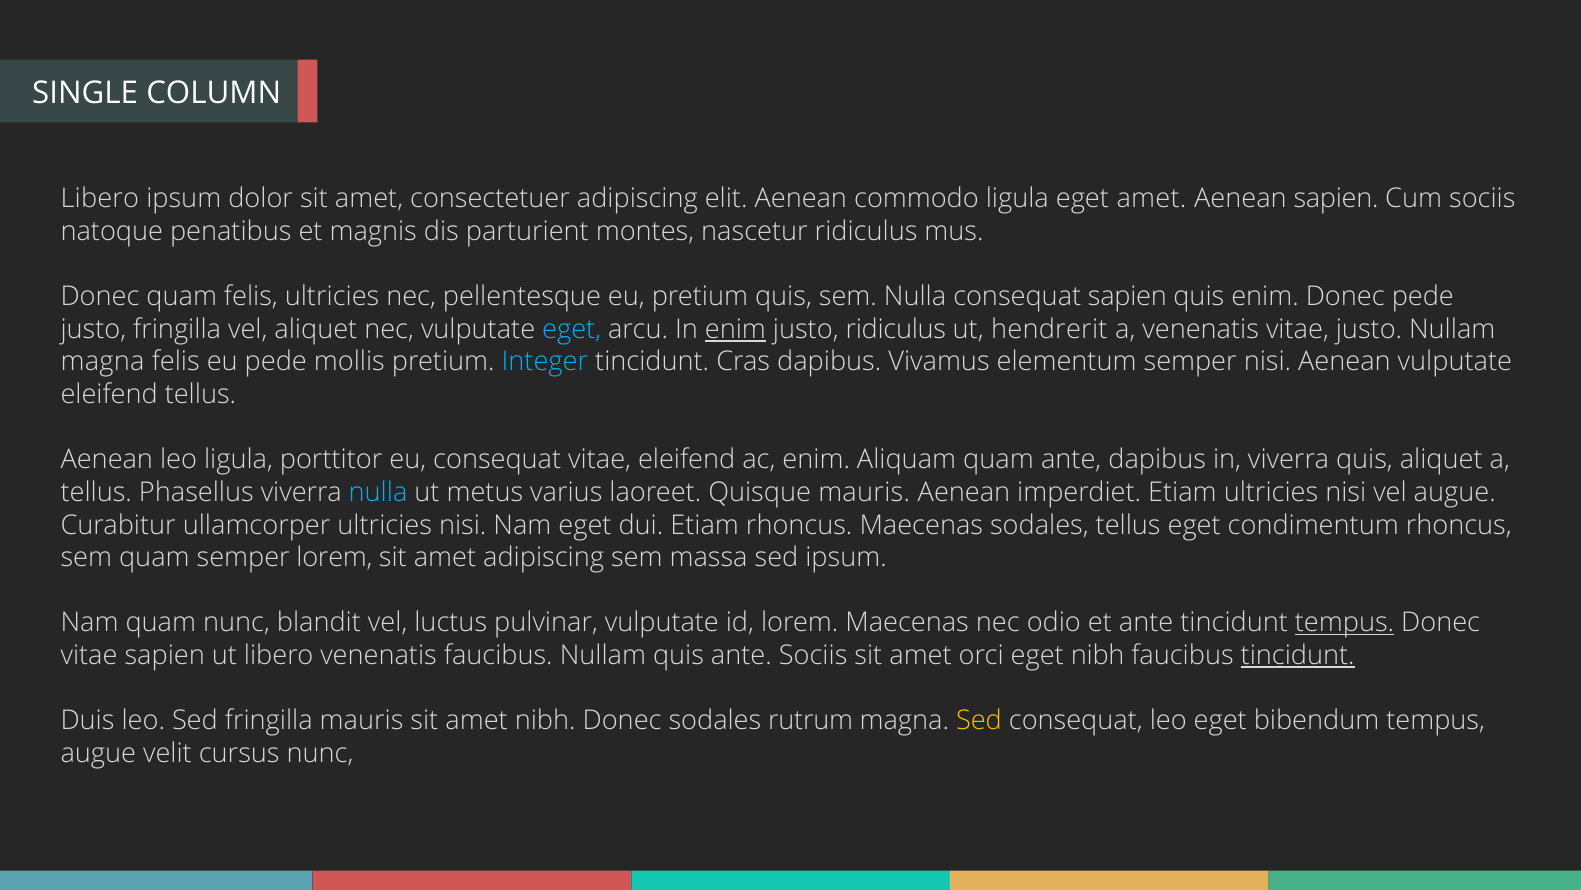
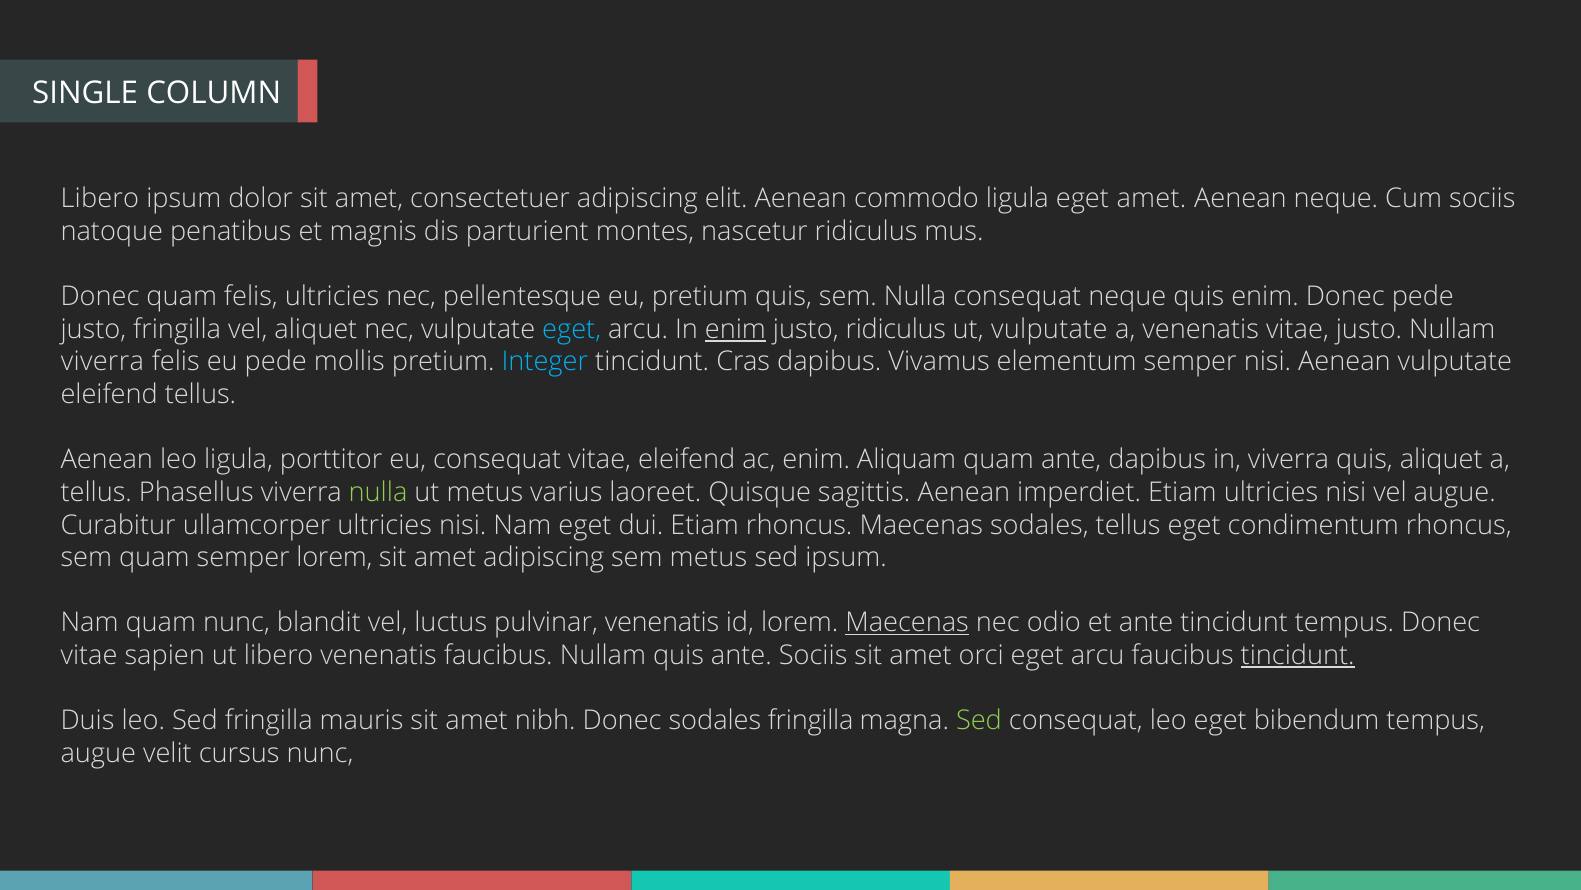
Aenean sapien: sapien -> neque
consequat sapien: sapien -> neque
ut hendrerit: hendrerit -> vulputate
magna at (103, 362): magna -> viverra
nulla at (378, 492) colour: light blue -> light green
Quisque mauris: mauris -> sagittis
sem massa: massa -> metus
pulvinar vulputate: vulputate -> venenatis
Maecenas at (907, 622) underline: none -> present
tempus at (1344, 622) underline: present -> none
orci eget nibh: nibh -> arcu
sodales rutrum: rutrum -> fringilla
Sed at (979, 720) colour: yellow -> light green
